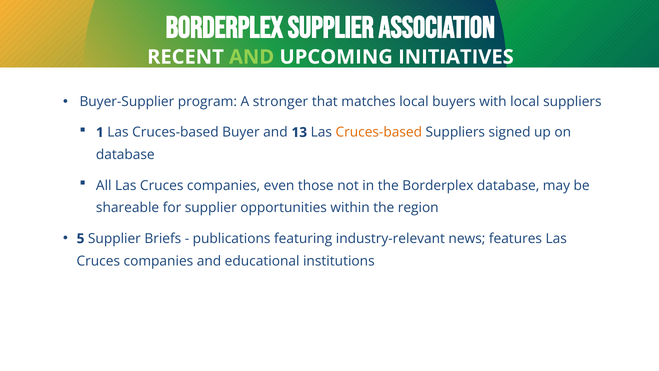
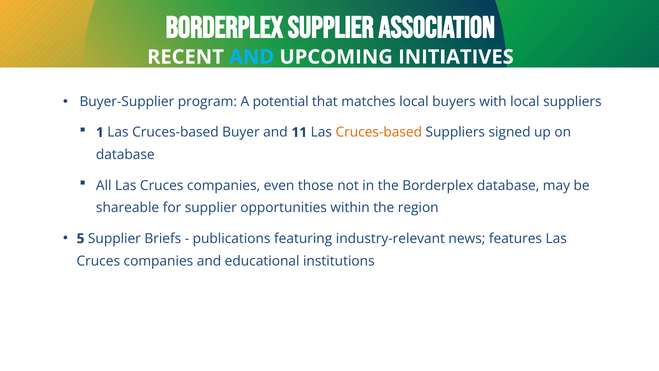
AND at (252, 57) colour: light green -> light blue
stronger: stronger -> potential
13: 13 -> 11
